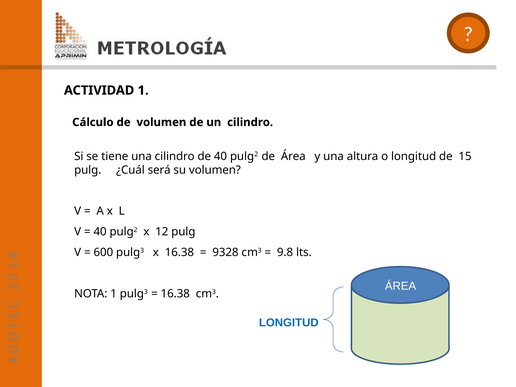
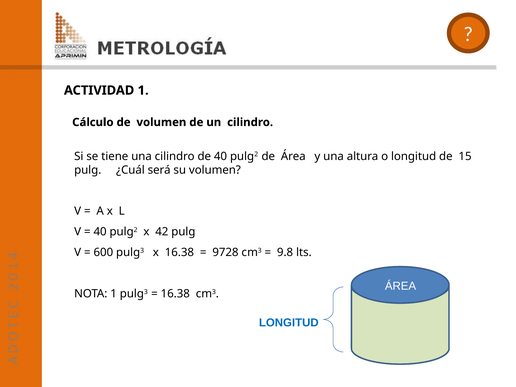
12: 12 -> 42
9328: 9328 -> 9728
